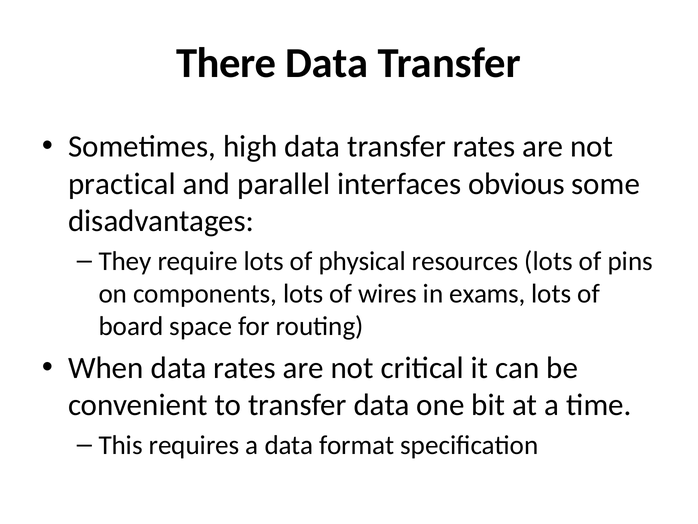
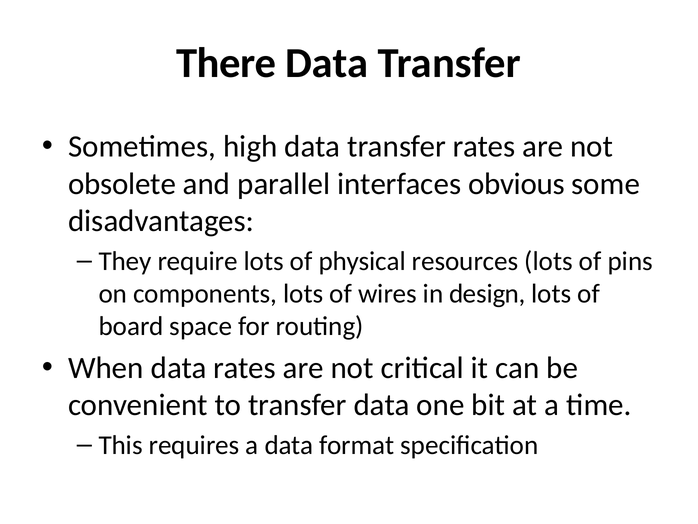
practical: practical -> obsolete
exams: exams -> design
